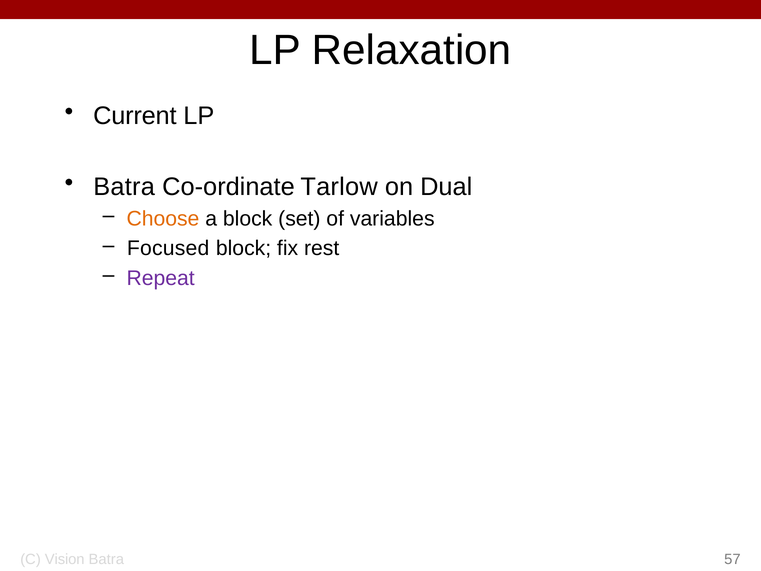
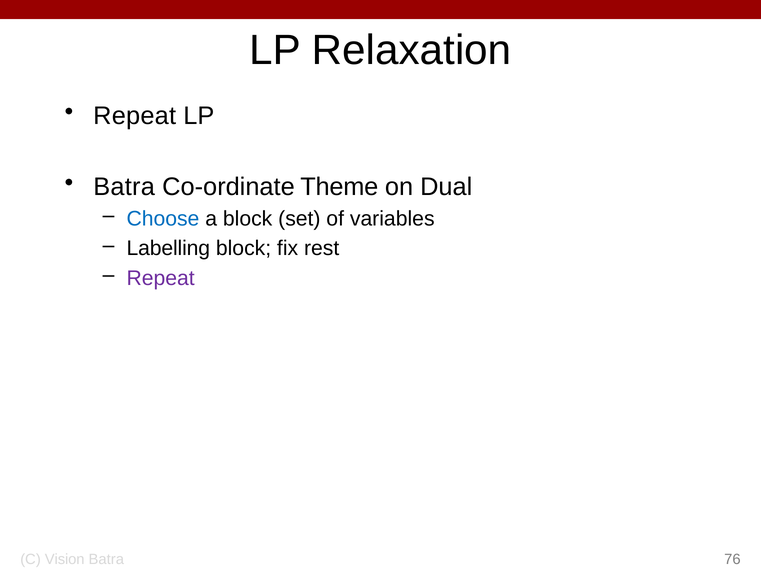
Current at (135, 116): Current -> Repeat
Tarlow: Tarlow -> Theme
Choose colour: orange -> blue
Focused: Focused -> Labelling
57: 57 -> 76
